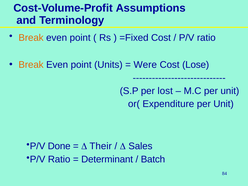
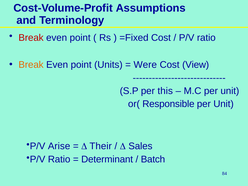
Break at (31, 38) colour: orange -> red
Lose: Lose -> View
lost: lost -> this
Expenditure: Expenditure -> Responsible
Done: Done -> Arise
